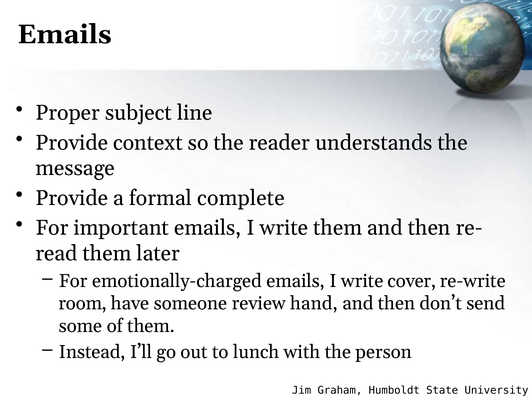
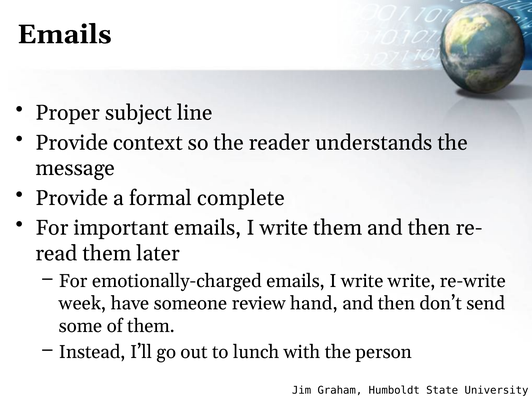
write cover: cover -> write
room: room -> week
